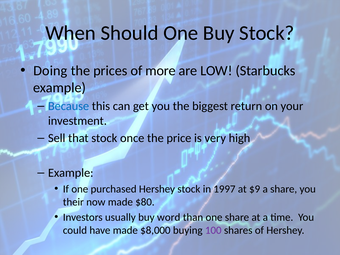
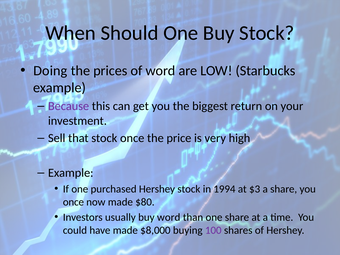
of more: more -> word
Because colour: blue -> purple
1997: 1997 -> 1994
$9: $9 -> $3
their at (73, 202): their -> once
